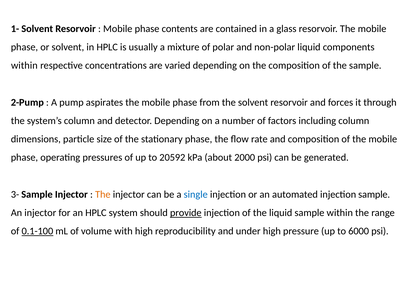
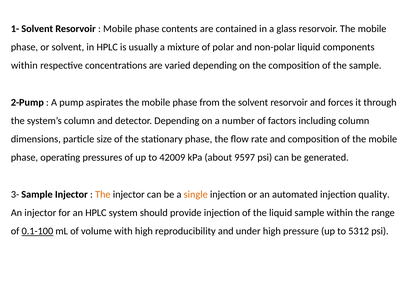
20592: 20592 -> 42009
2000: 2000 -> 9597
single colour: blue -> orange
injection sample: sample -> quality
provide underline: present -> none
6000: 6000 -> 5312
